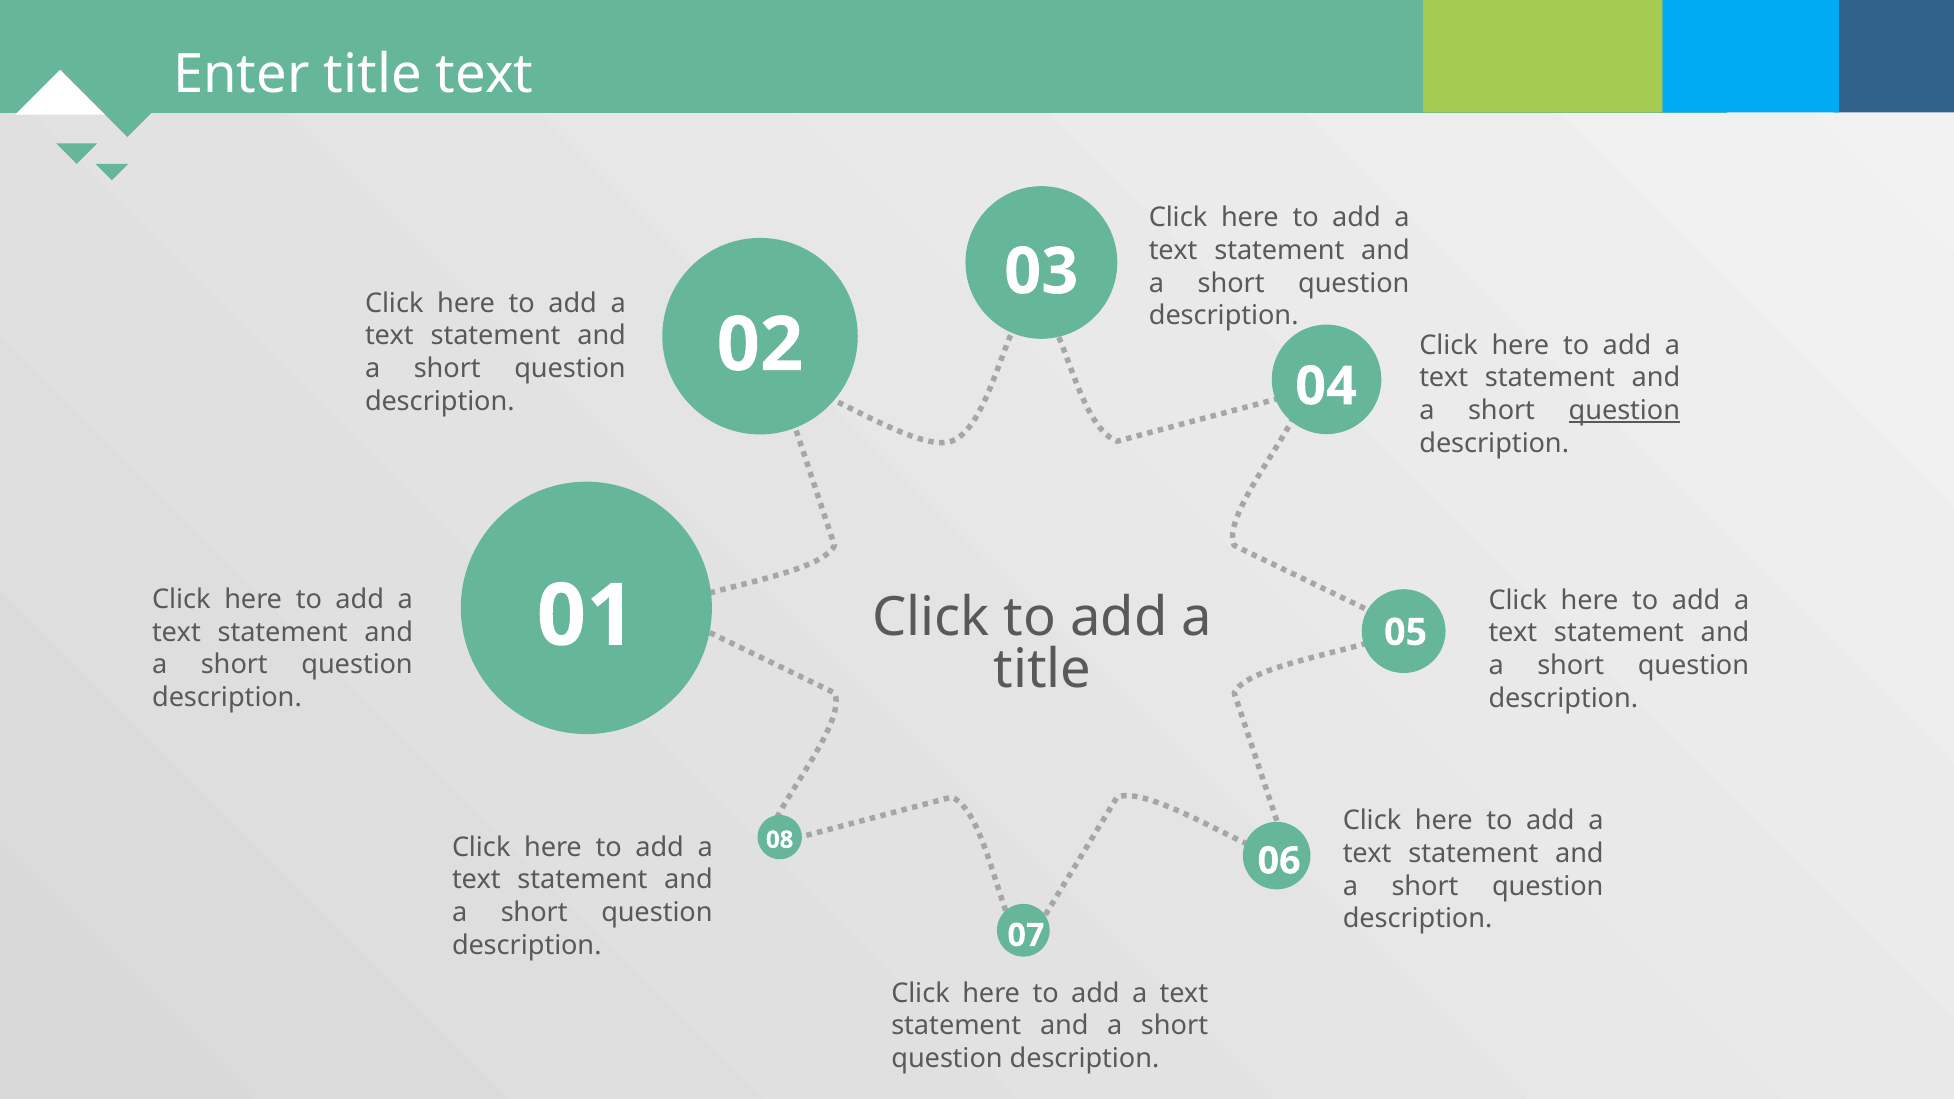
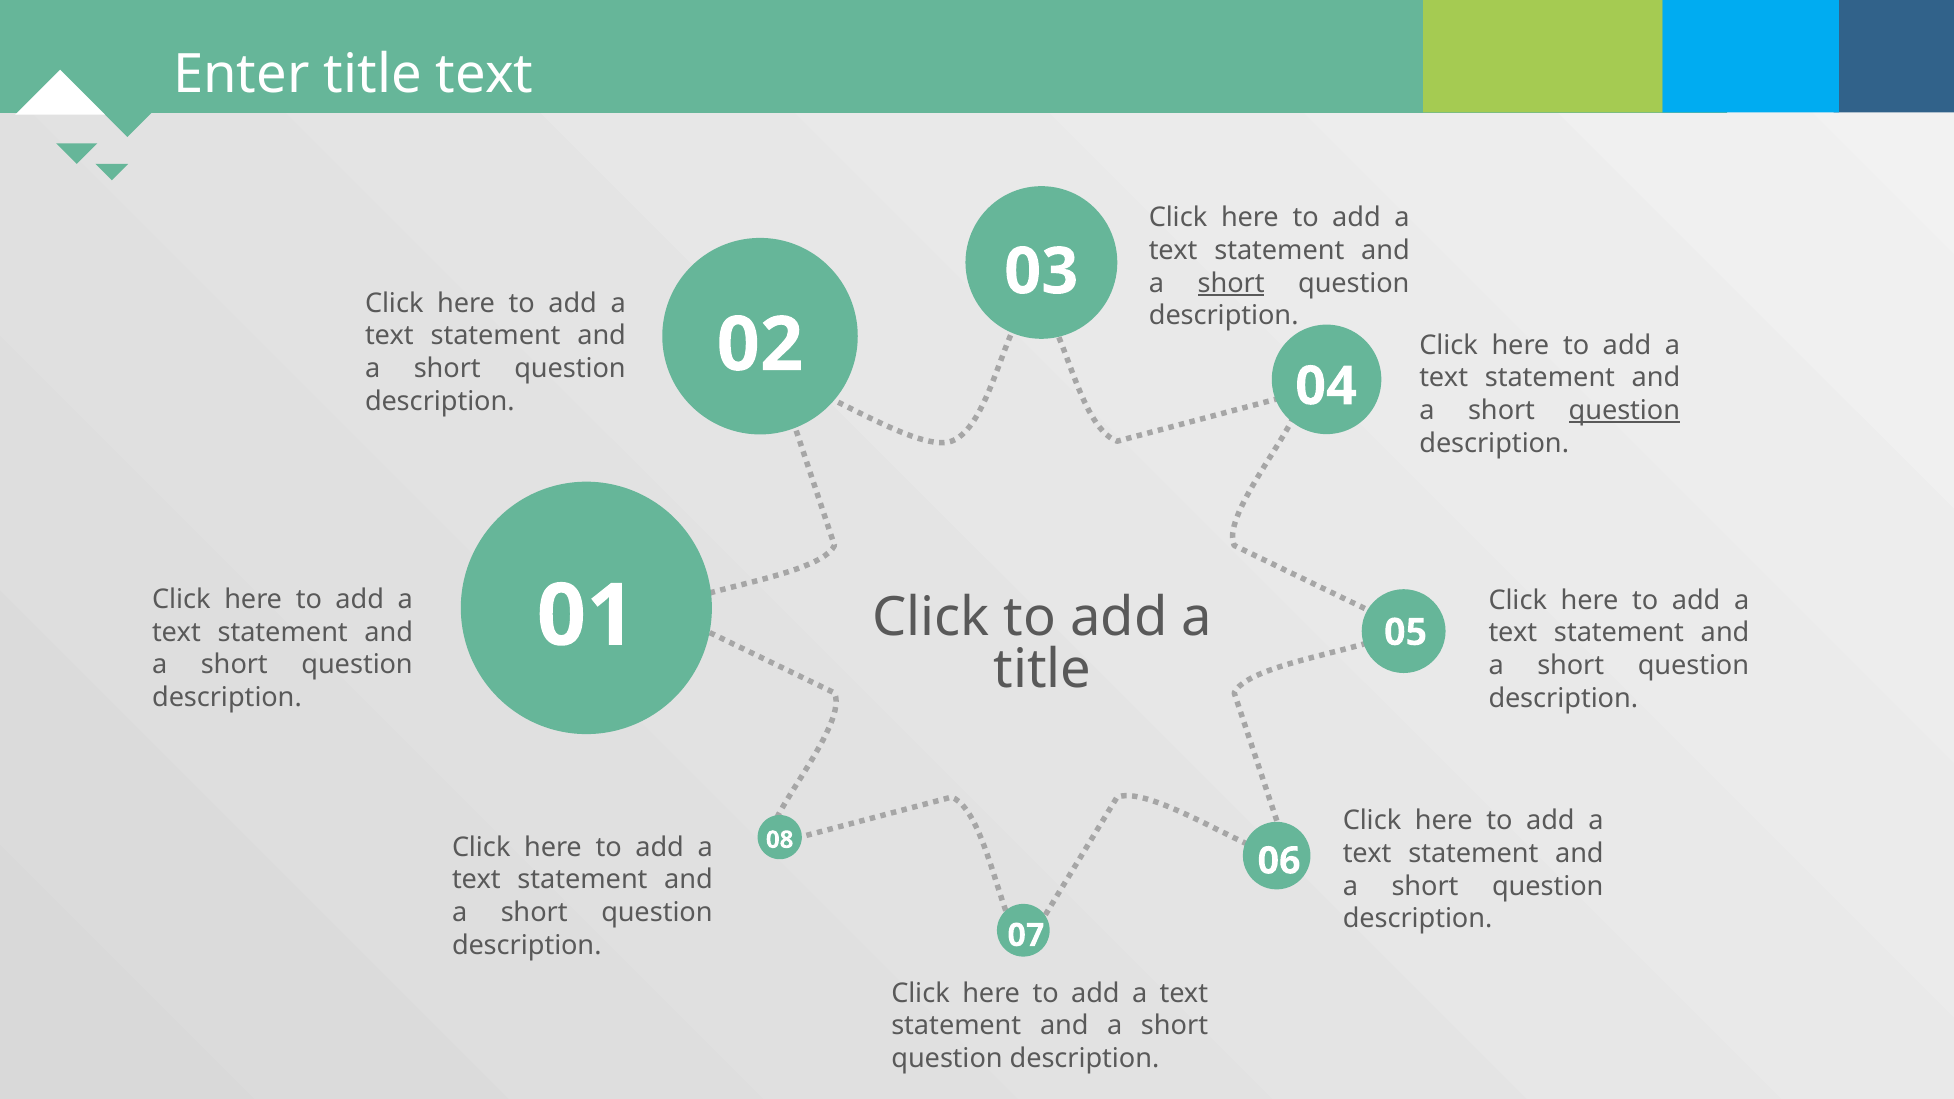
short at (1231, 283) underline: none -> present
